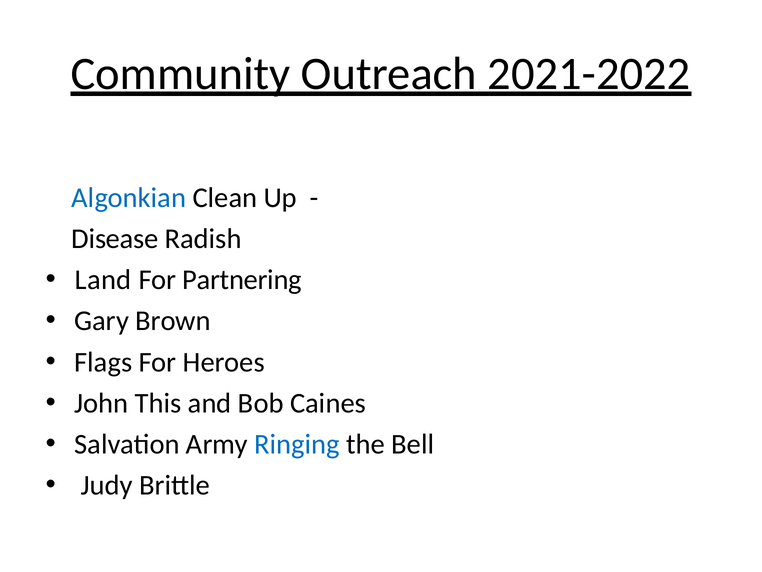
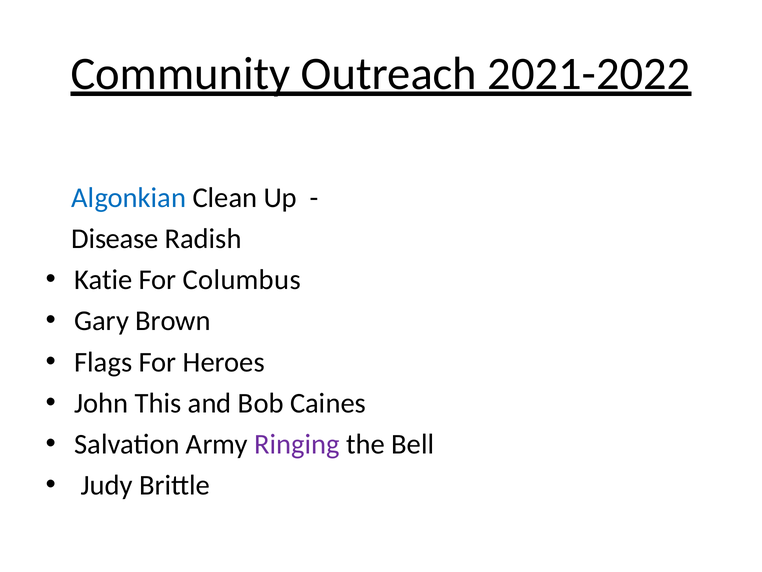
Land: Land -> Katie
Partnering: Partnering -> Columbus
Ringing colour: blue -> purple
